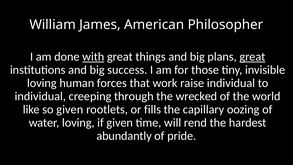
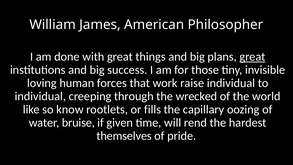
with underline: present -> none
so given: given -> know
water loving: loving -> bruise
abundantly: abundantly -> themselves
